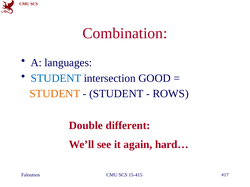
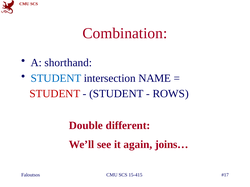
languages: languages -> shorthand
GOOD: GOOD -> NAME
STUDENT at (55, 94) colour: orange -> red
hard…: hard… -> joins…
